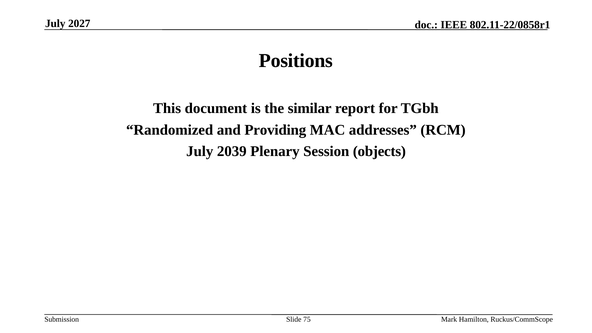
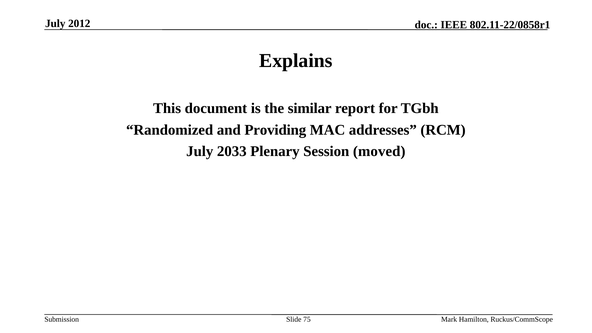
2027: 2027 -> 2012
Positions: Positions -> Explains
2039: 2039 -> 2033
objects: objects -> moved
